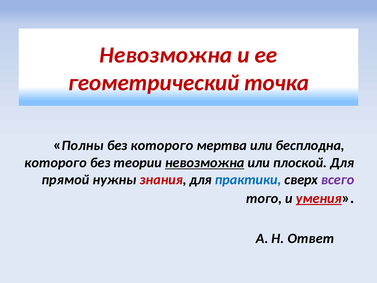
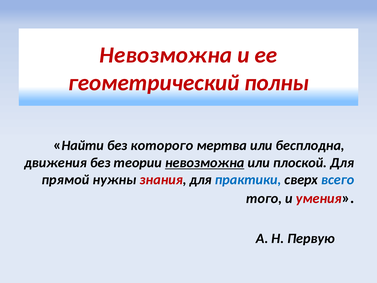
точка: точка -> полны
Полны: Полны -> Найти
которого at (56, 163): которого -> движения
всего colour: purple -> blue
умения underline: present -> none
Ответ: Ответ -> Первую
